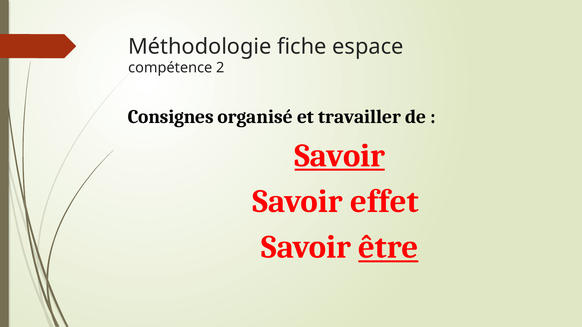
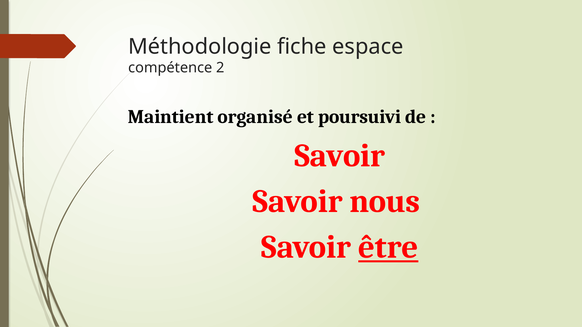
Consignes: Consignes -> Maintient
travailler: travailler -> poursuivi
Savoir at (340, 156) underline: present -> none
effet: effet -> nous
